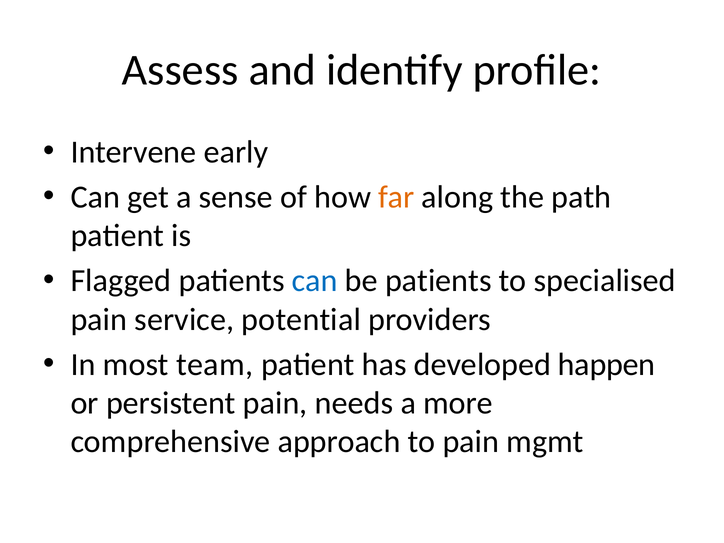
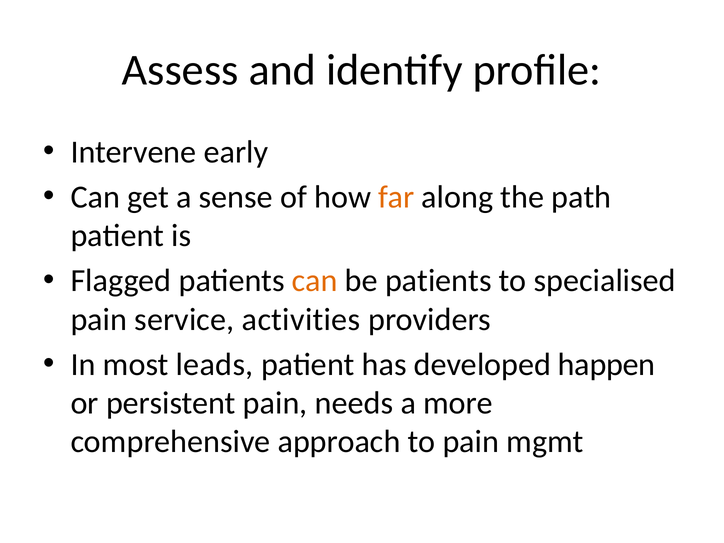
can at (315, 281) colour: blue -> orange
potential: potential -> activities
team: team -> leads
